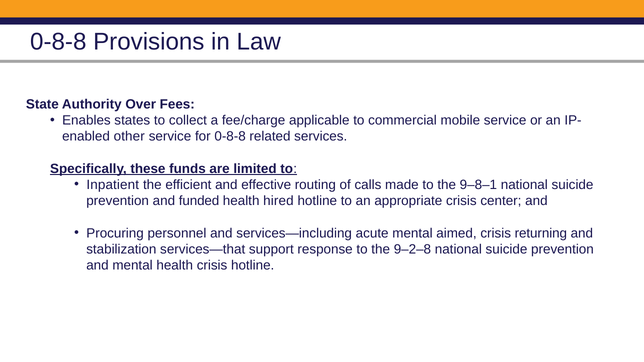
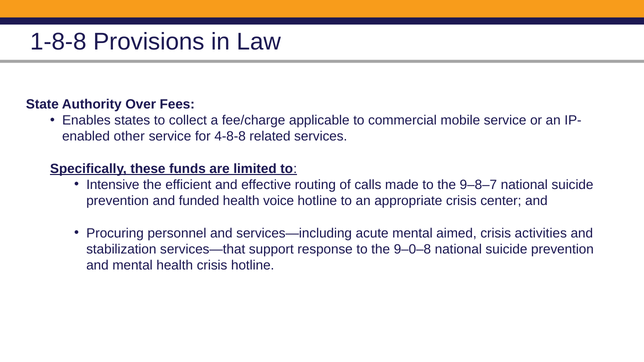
0-8-8 at (58, 42): 0-8-8 -> 1-8-8
for 0-8-8: 0-8-8 -> 4-8-8
Inpatient: Inpatient -> Intensive
9–8–1: 9–8–1 -> 9–8–7
hired: hired -> voice
returning: returning -> activities
9–2–8: 9–2–8 -> 9–0–8
